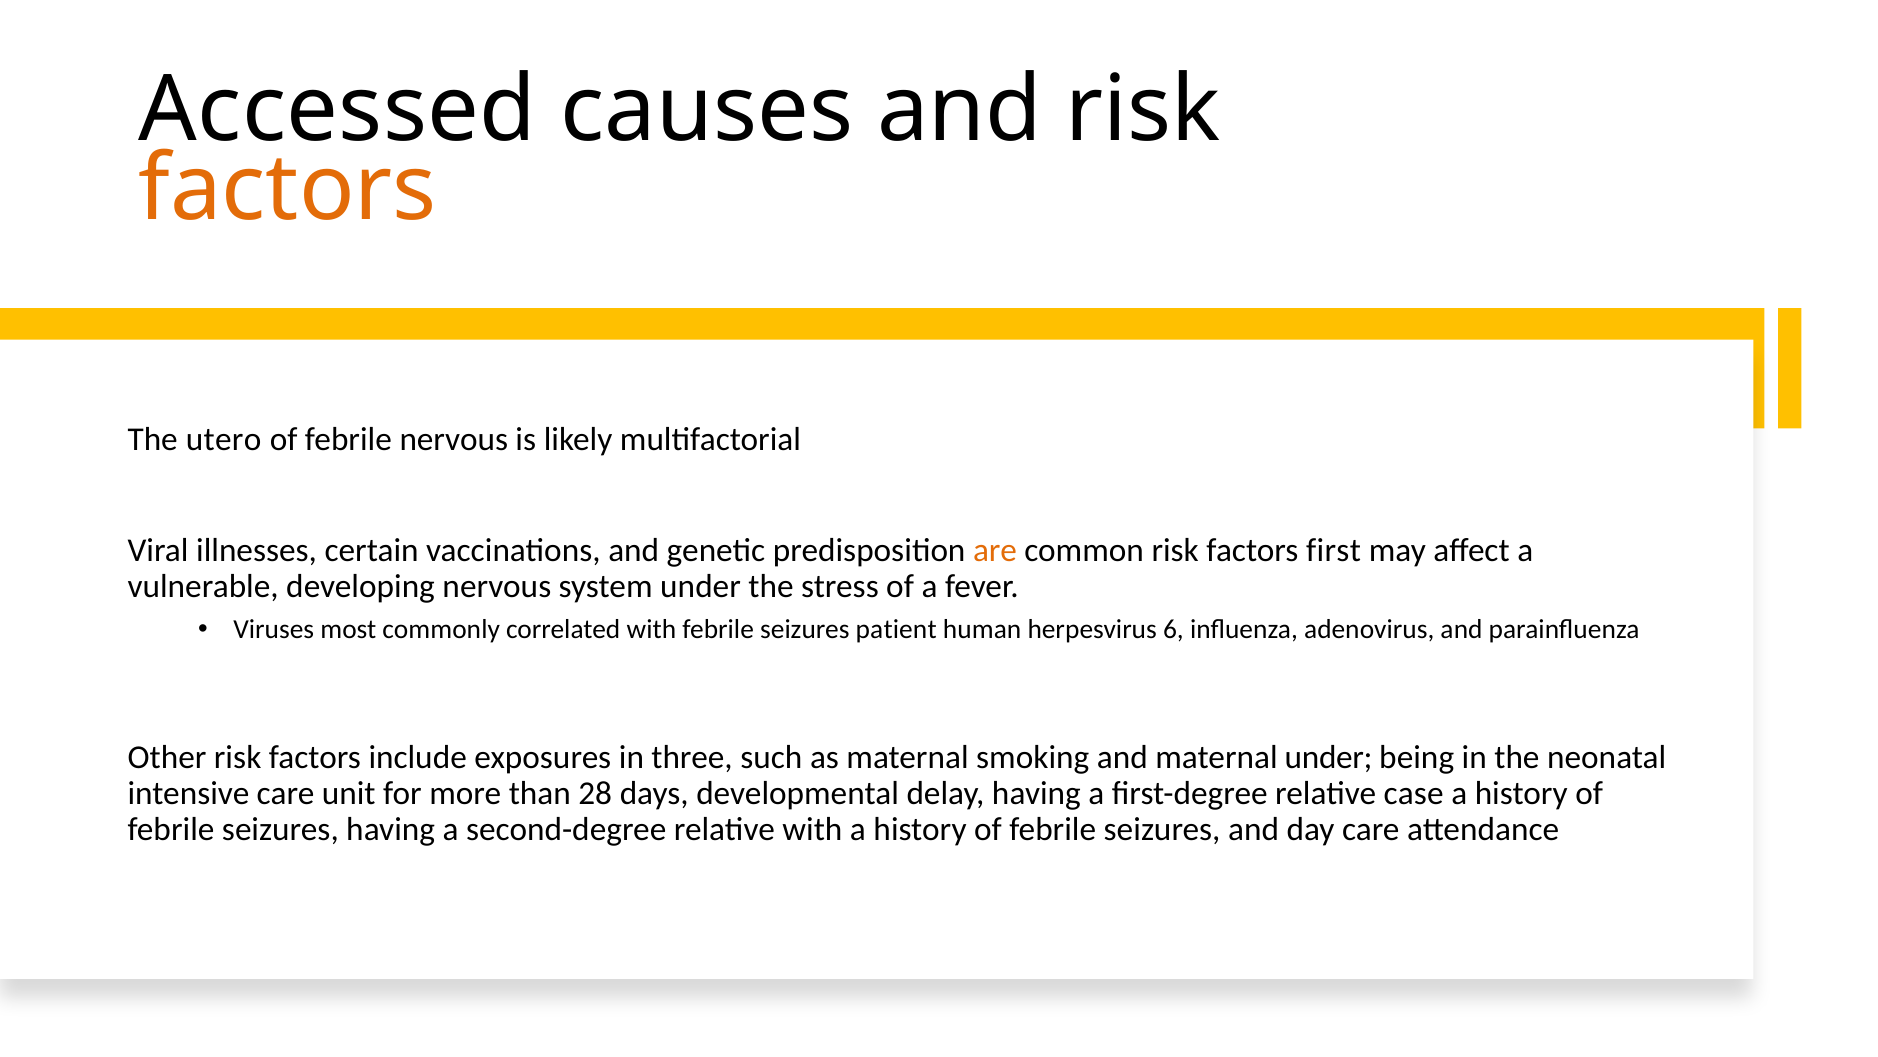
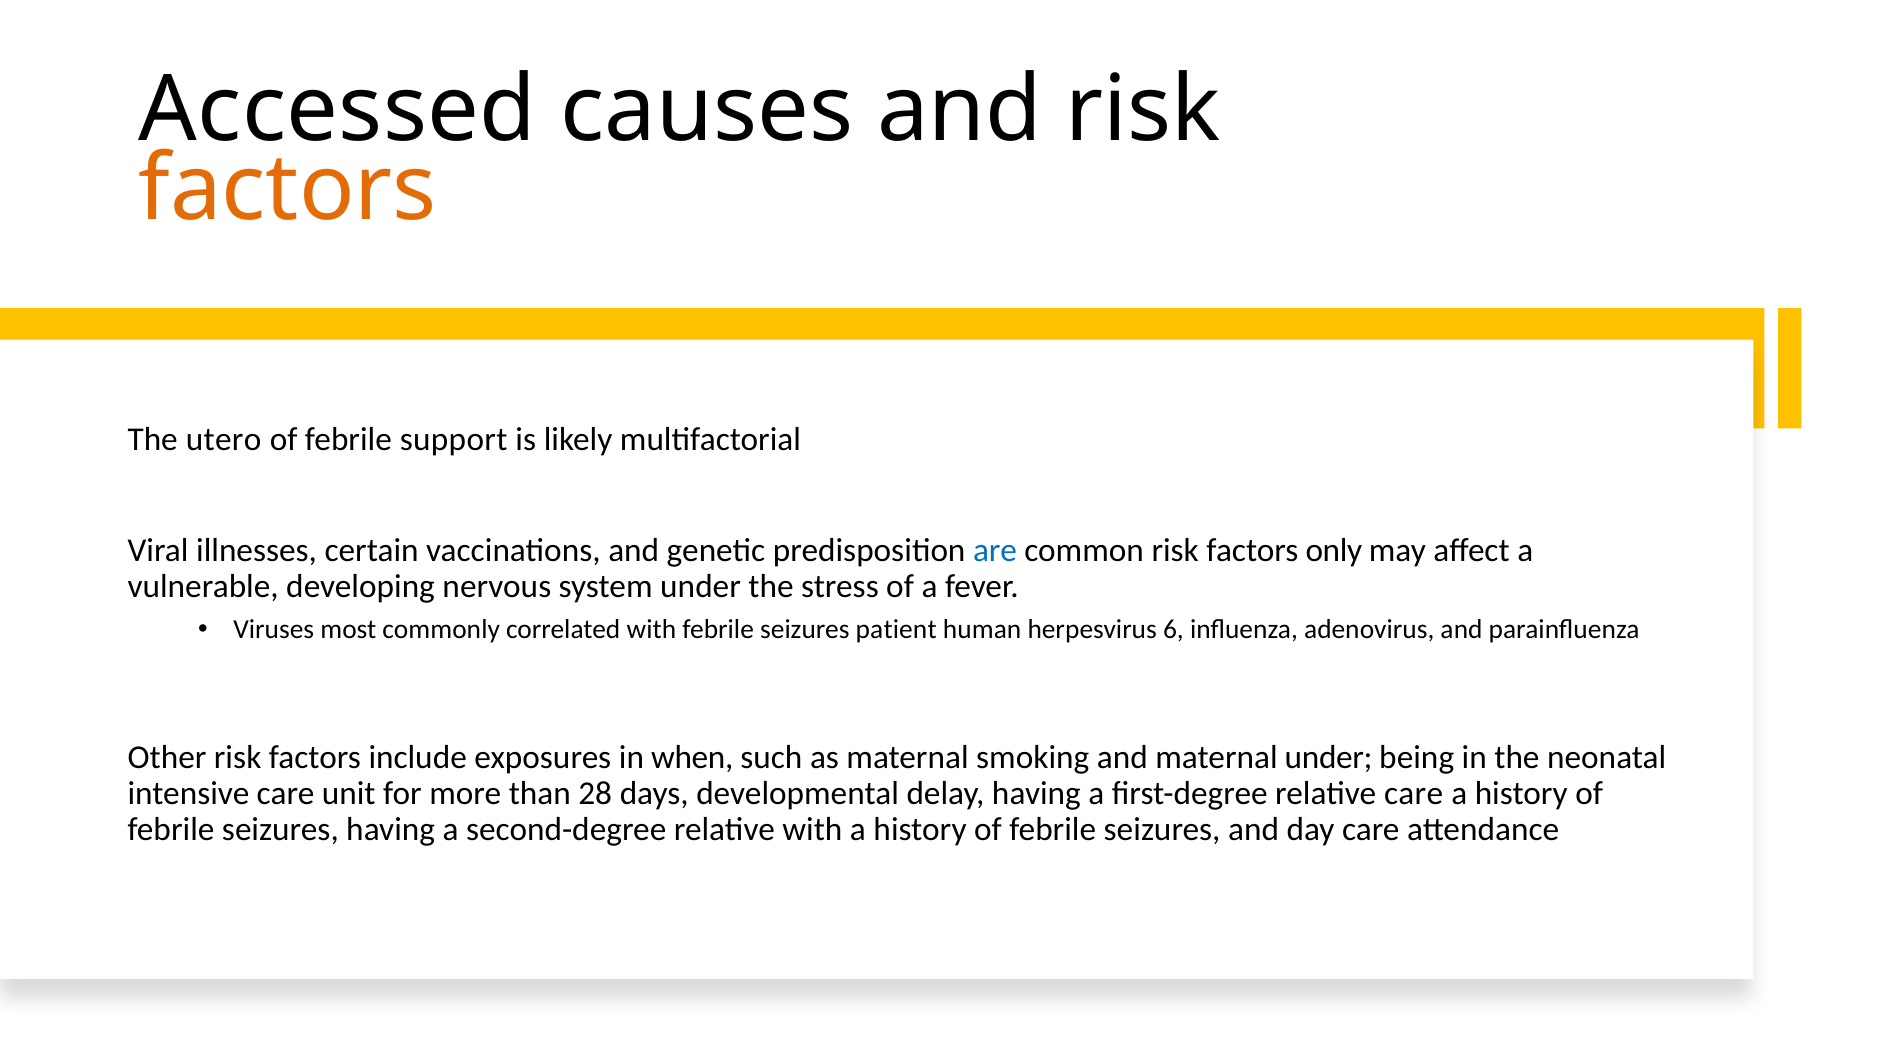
febrile nervous: nervous -> support
are colour: orange -> blue
first: first -> only
three: three -> when
relative case: case -> care
